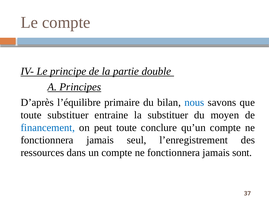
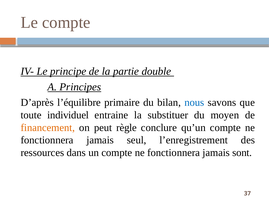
toute substituer: substituer -> individuel
financement colour: blue -> orange
peut toute: toute -> règle
